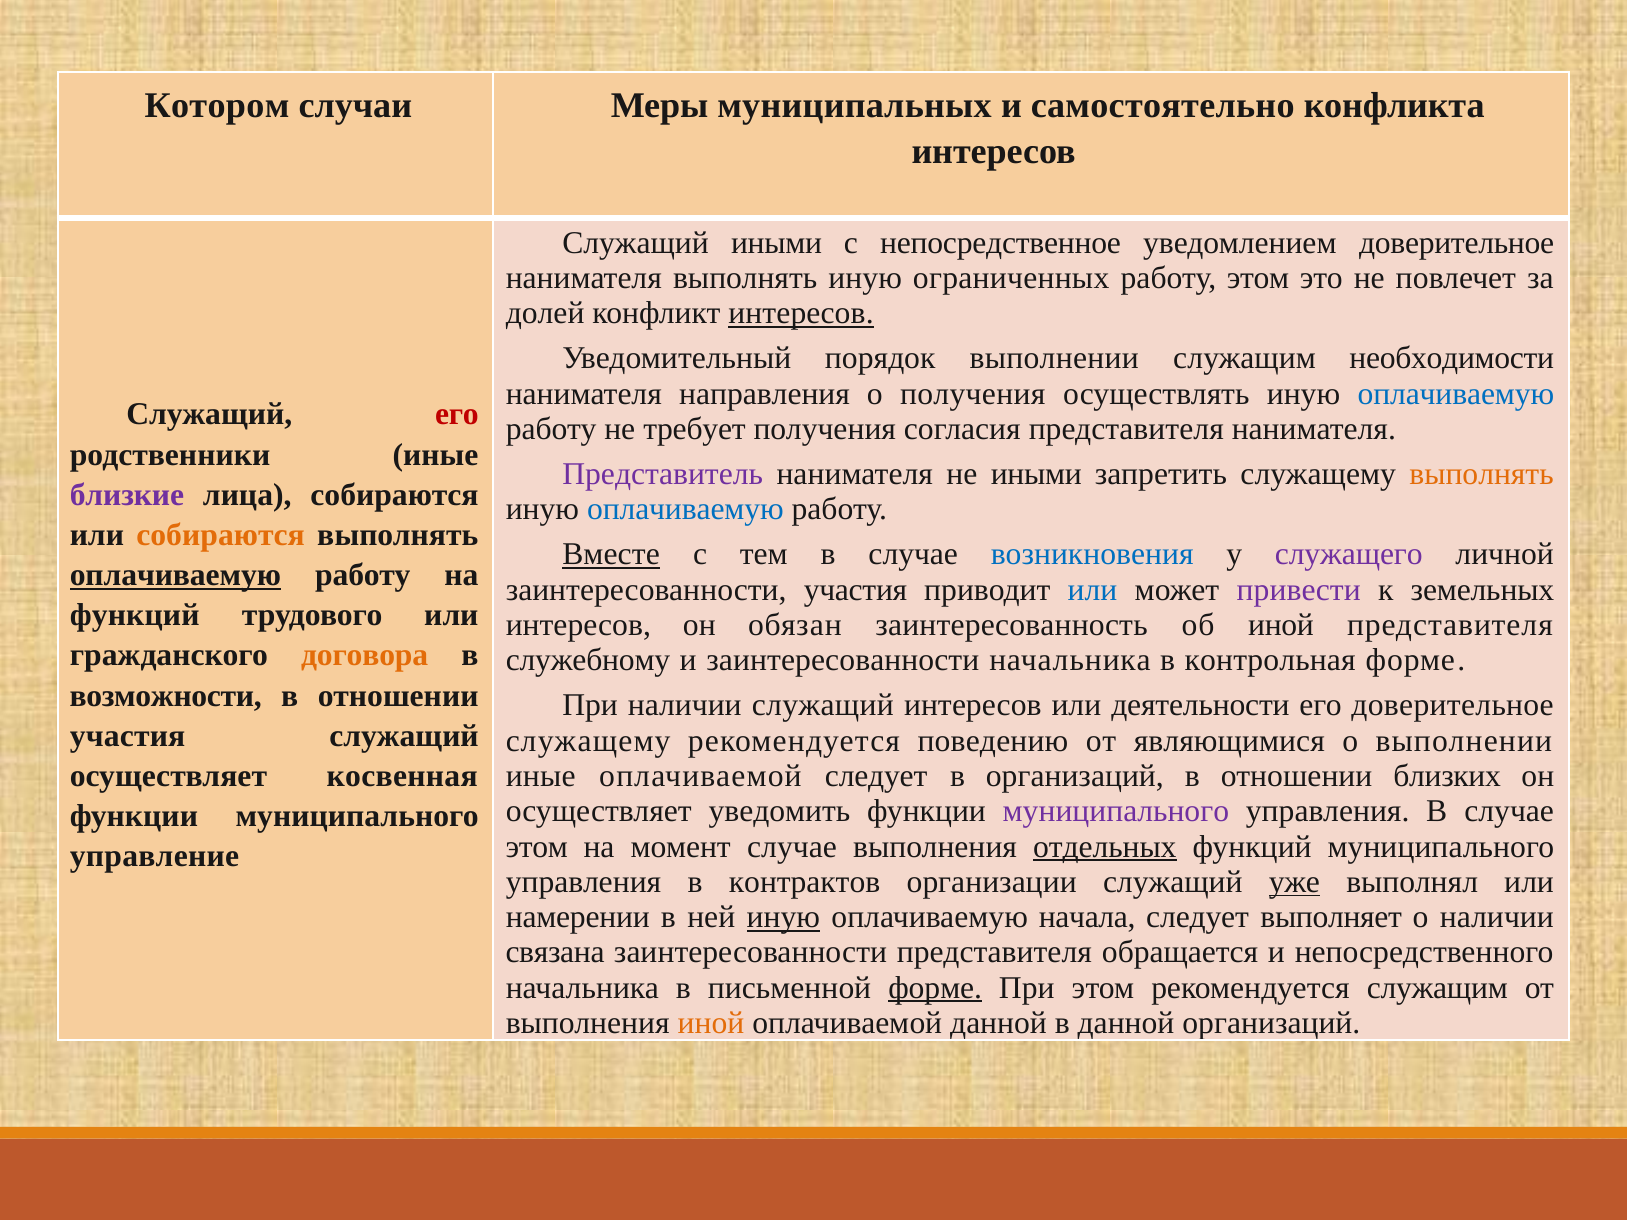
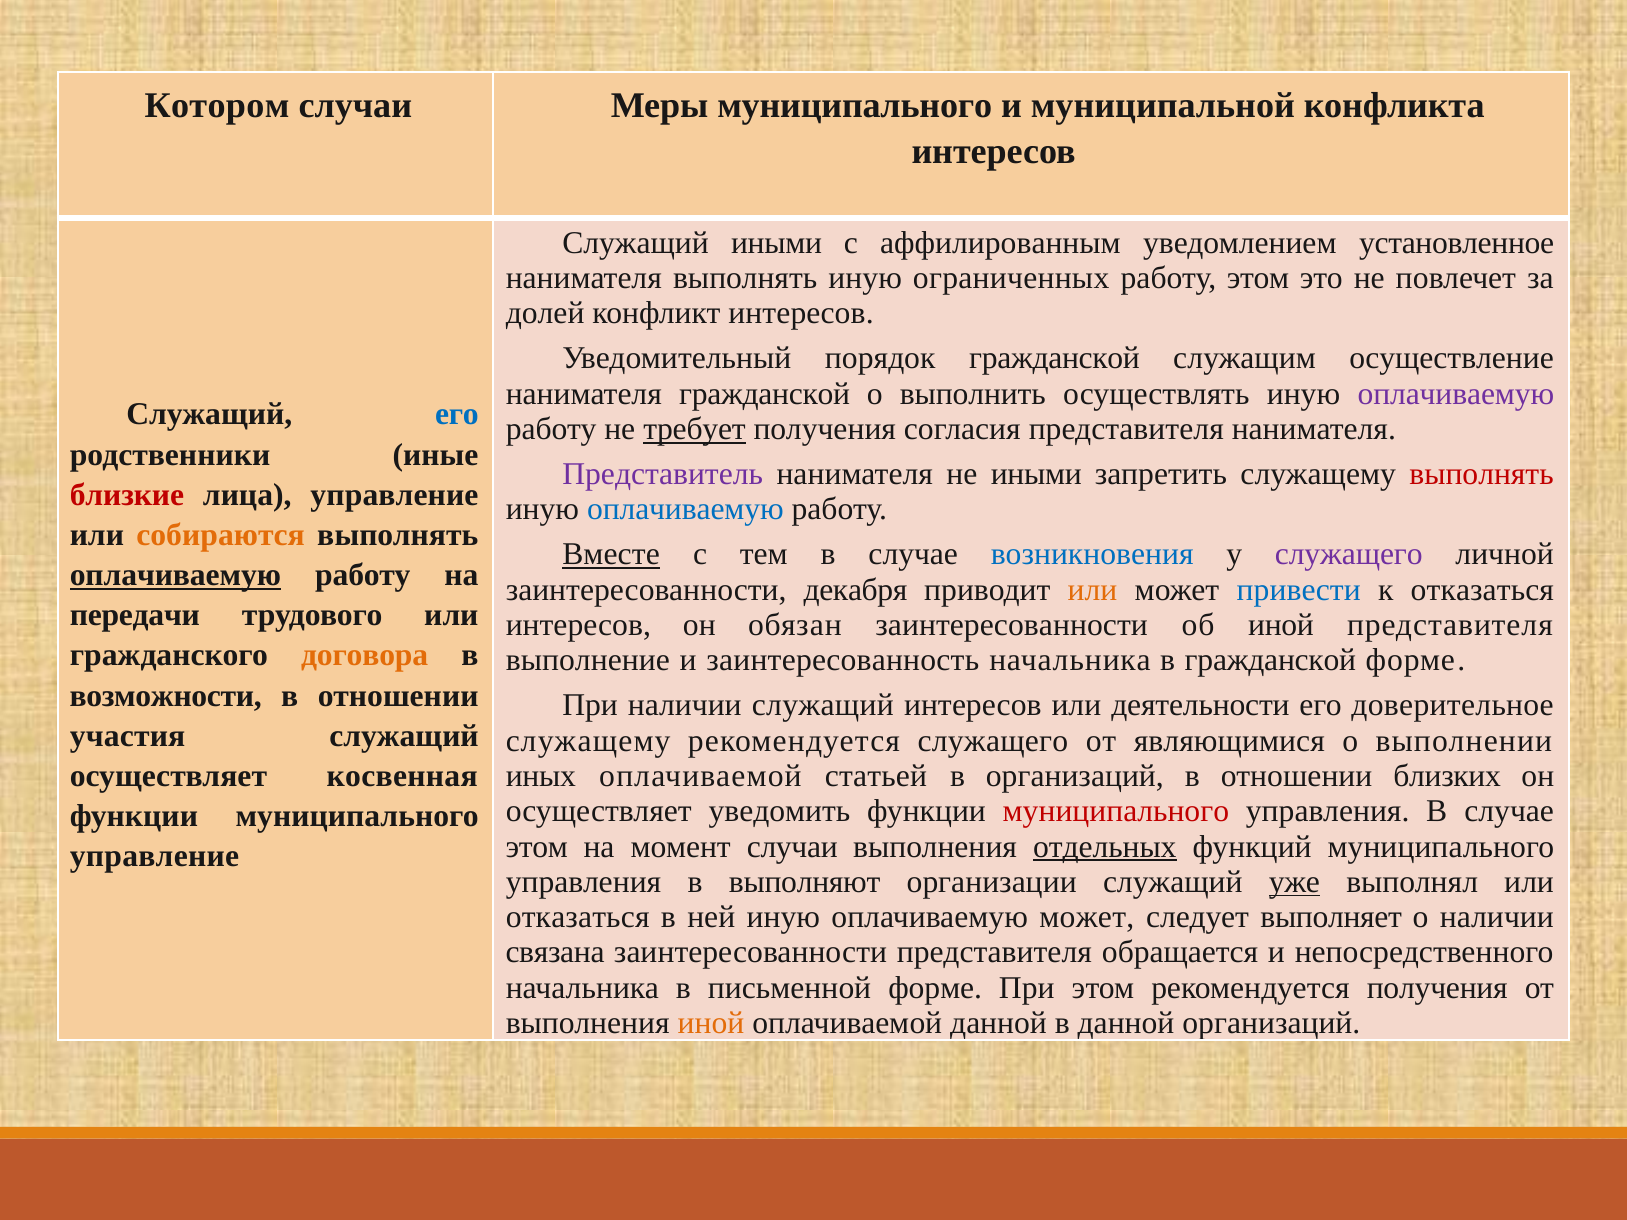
Меры муниципальных: муниципальных -> муниципального
самостоятельно: самостоятельно -> муниципальной
непосредственное: непосредственное -> аффилированным
уведомлением доверительное: доверительное -> установленное
интересов at (801, 313) underline: present -> none
порядок выполнении: выполнении -> гражданской
необходимости: необходимости -> осуществление
нанимателя направления: направления -> гражданской
о получения: получения -> выполнить
оплачиваемую at (1456, 394) colour: blue -> purple
его at (457, 415) colour: red -> blue
требует underline: none -> present
выполнять at (1482, 474) colour: orange -> red
близкие colour: purple -> red
лица собираются: собираются -> управление
заинтересованности участия: участия -> декабря
или at (1093, 590) colour: blue -> orange
привести colour: purple -> blue
к земельных: земельных -> отказаться
функций at (135, 615): функций -> передачи
обязан заинтересованность: заинтересованность -> заинтересованности
служебному: служебному -> выполнение
и заинтересованности: заинтересованности -> заинтересованность
в контрольная: контрольная -> гражданской
рекомендуется поведению: поведению -> служащего
иные at (541, 776): иные -> иных
оплачиваемой следует: следует -> статьей
муниципального at (1116, 812) colour: purple -> red
момент случае: случае -> случаи
контрактов: контрактов -> выполняют
намерении at (578, 917): намерении -> отказаться
иную at (783, 917) underline: present -> none
оплачиваемую начала: начала -> может
форме at (935, 988) underline: present -> none
рекомендуется служащим: служащим -> получения
